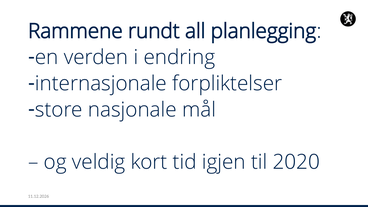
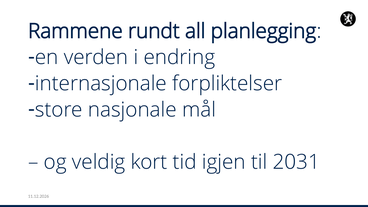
2020: 2020 -> 2031
